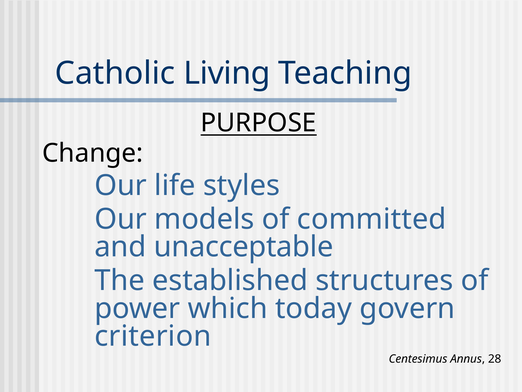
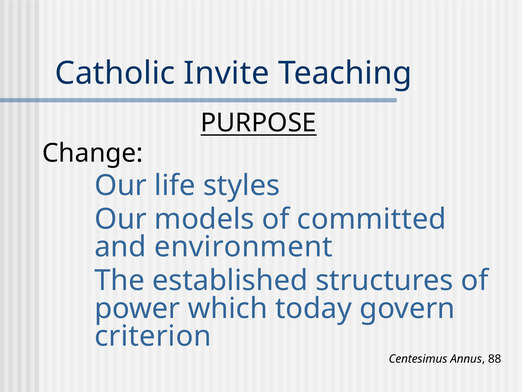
Living: Living -> Invite
unacceptable: unacceptable -> environment
28: 28 -> 88
